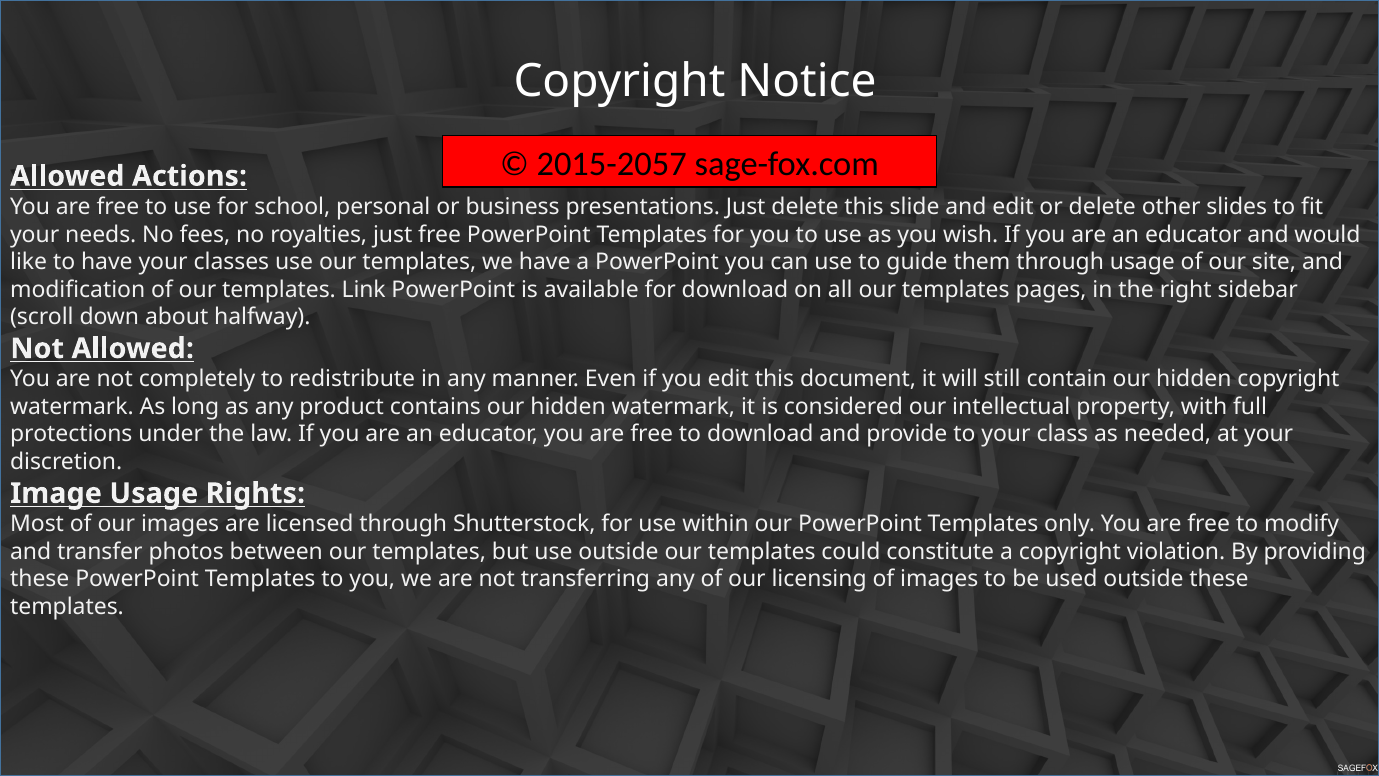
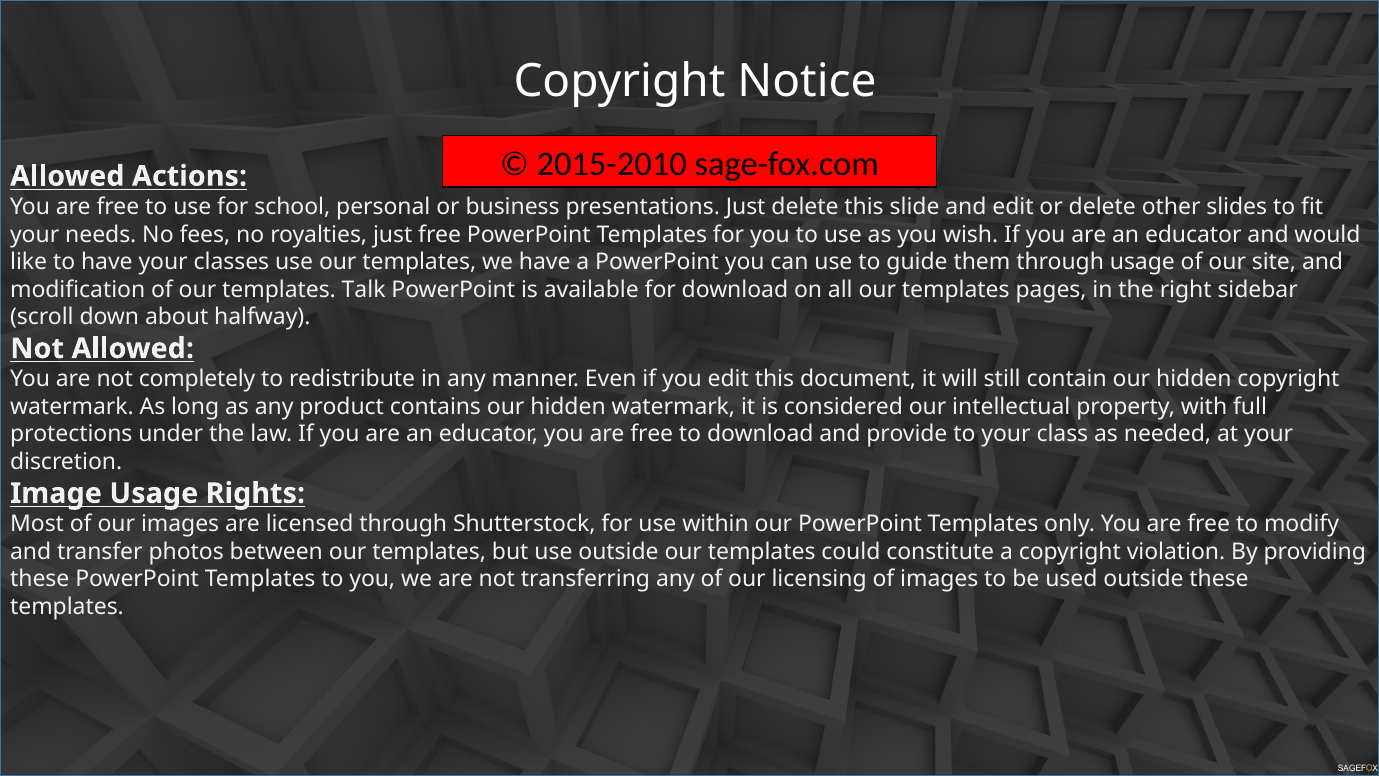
2015-2057: 2015-2057 -> 2015-2010
Link: Link -> Talk
